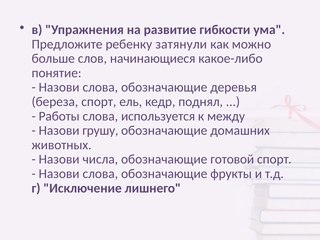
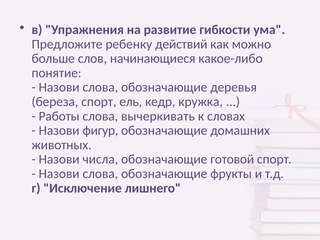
затянули: затянули -> действий
поднял: поднял -> кружка
используется: используется -> вычеркивать
между: между -> словах
грушу: грушу -> фигур
